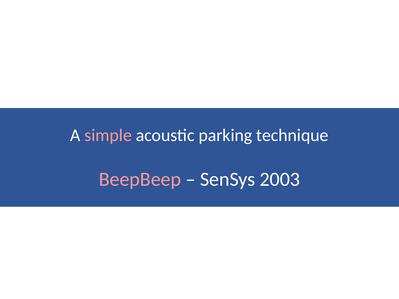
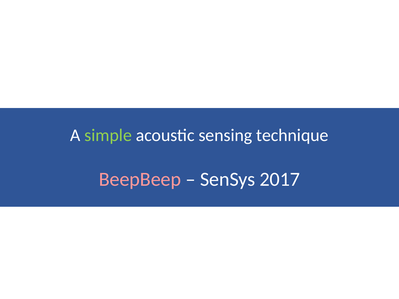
simple colour: pink -> light green
parking: parking -> sensing
2003: 2003 -> 2017
